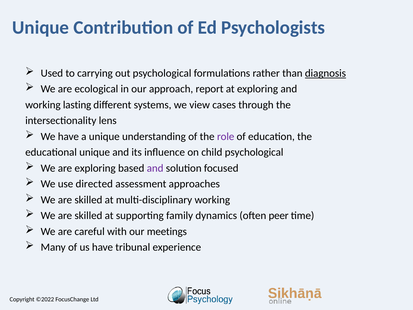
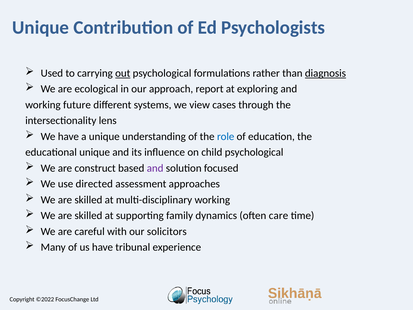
out underline: none -> present
lasting: lasting -> future
role colour: purple -> blue
are exploring: exploring -> construct
peer: peer -> care
meetings: meetings -> solicitors
